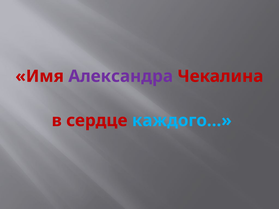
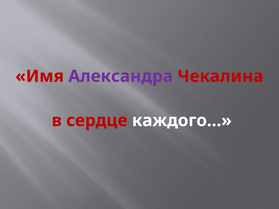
каждого… colour: light blue -> white
